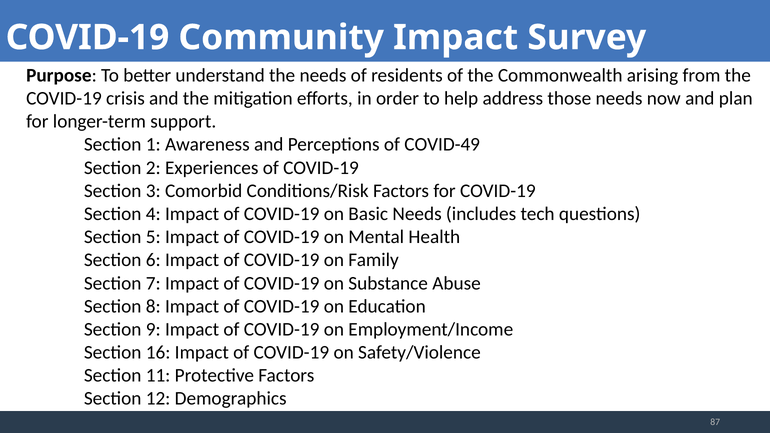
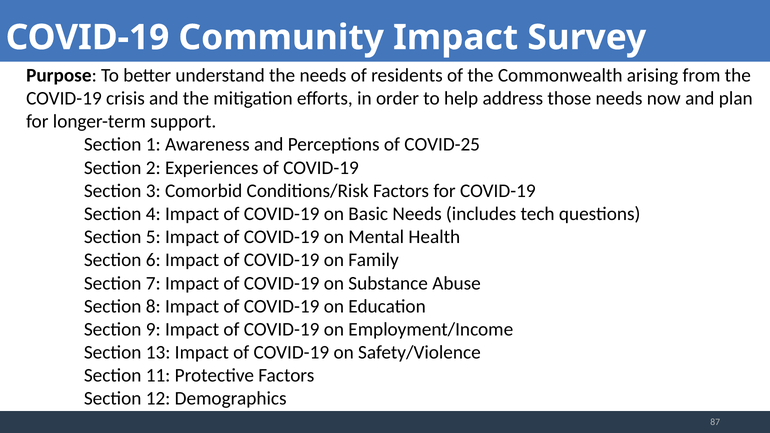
COVID-49: COVID-49 -> COVID-25
16: 16 -> 13
